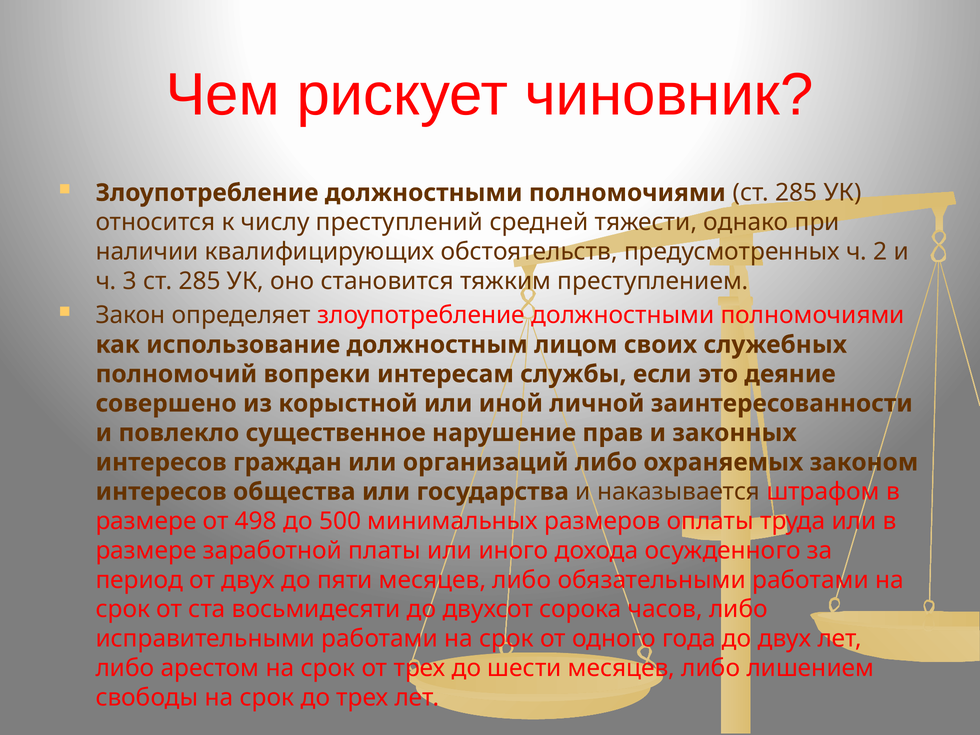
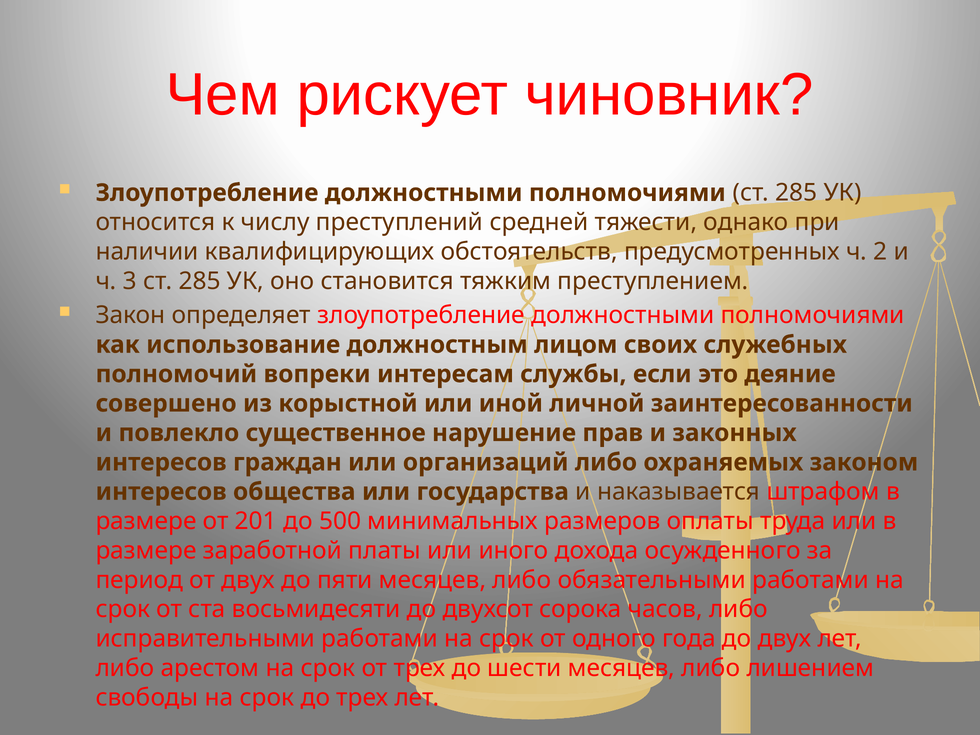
498: 498 -> 201
